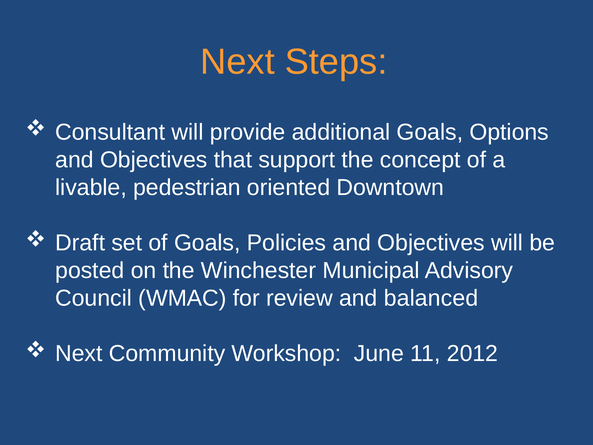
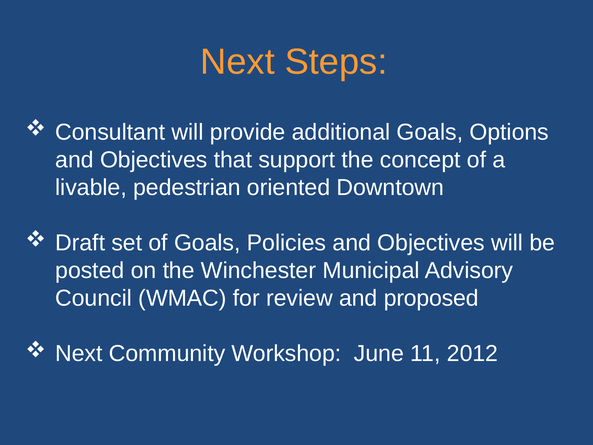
balanced: balanced -> proposed
